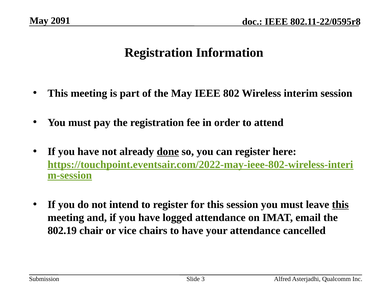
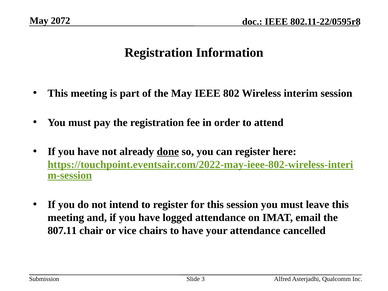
2091: 2091 -> 2072
this at (340, 205) underline: present -> none
802.19: 802.19 -> 807.11
